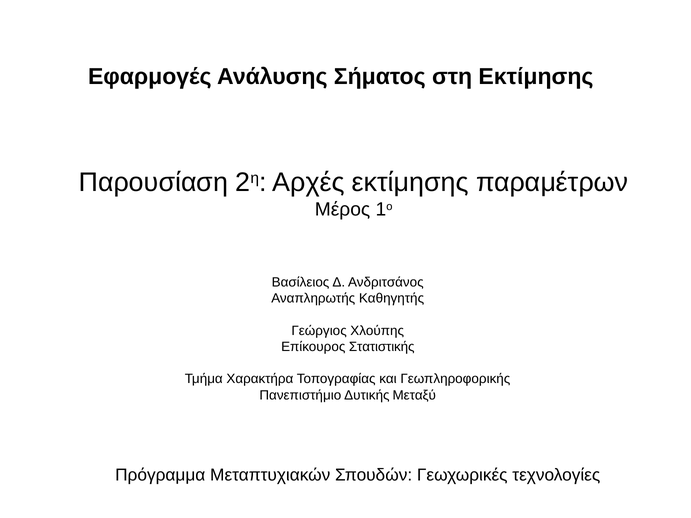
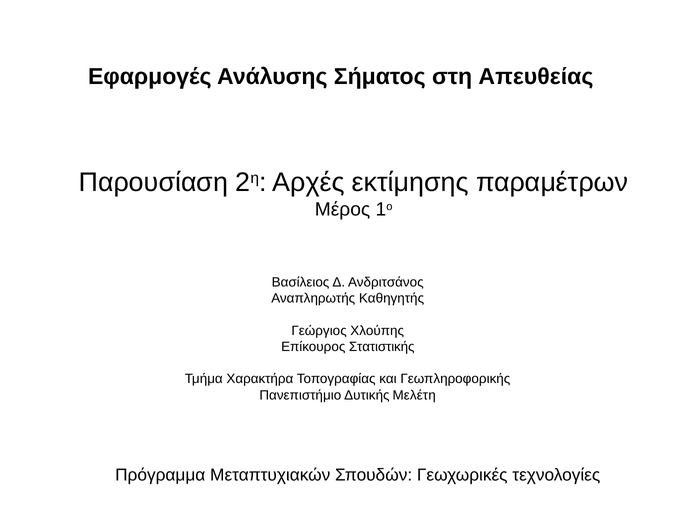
στη Εκτίμησης: Εκτίμησης -> Απευθείας
Μεταξύ: Μεταξύ -> Μελέτη
